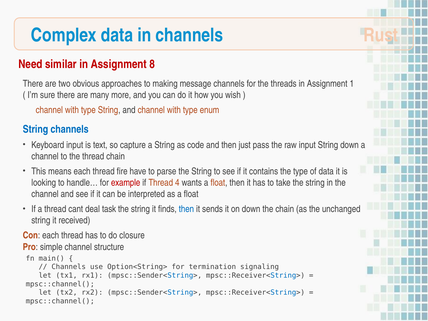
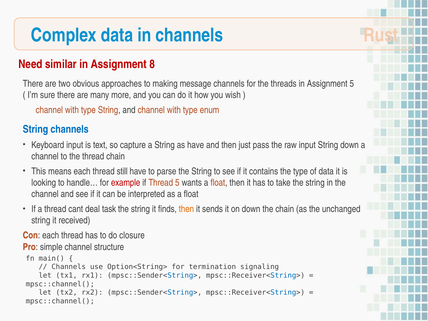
Assignment 1: 1 -> 5
as code: code -> have
fire: fire -> still
Thread 4: 4 -> 5
then at (186, 209) colour: blue -> orange
